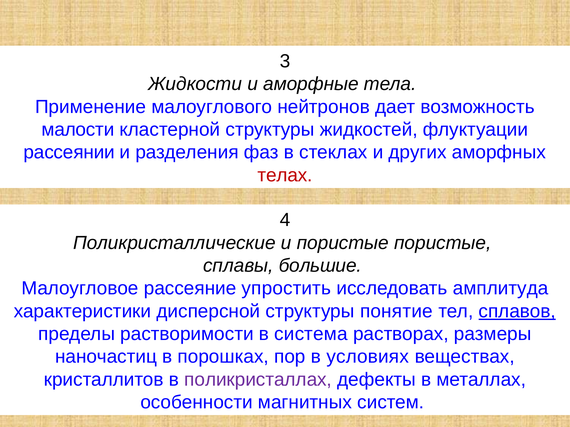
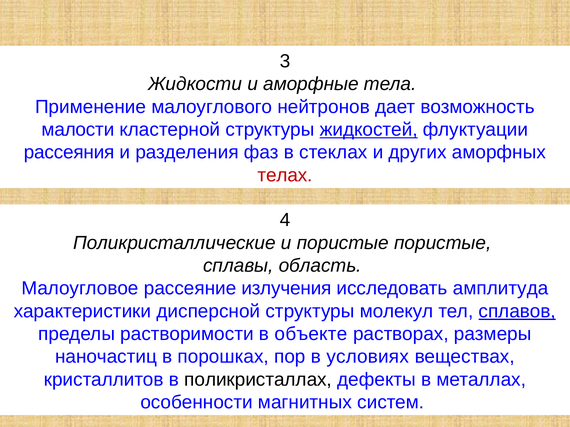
жидкостей underline: none -> present
рассеянии: рассеянии -> рассеяния
большие: большие -> область
упростить: упростить -> излучения
понятие: понятие -> молекул
система: система -> объекте
поликристаллах colour: purple -> black
